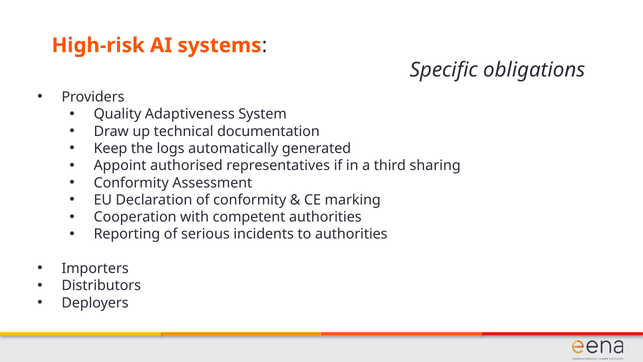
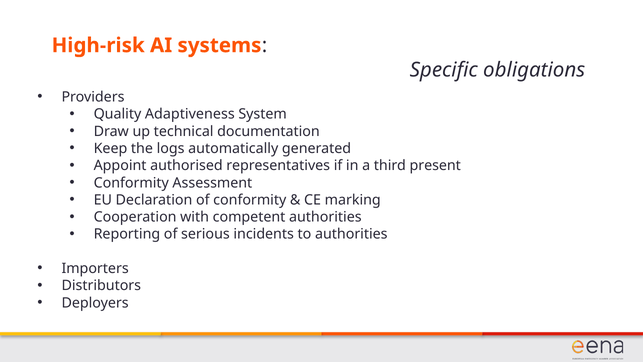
sharing: sharing -> present
